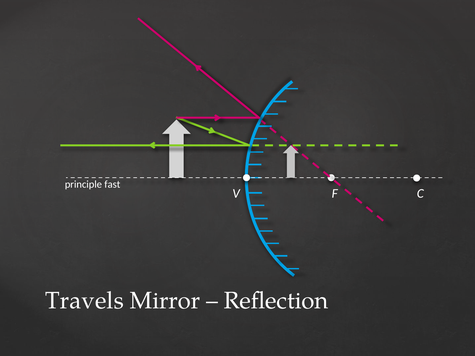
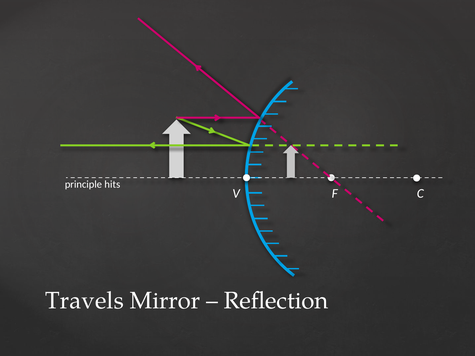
fast: fast -> hits
